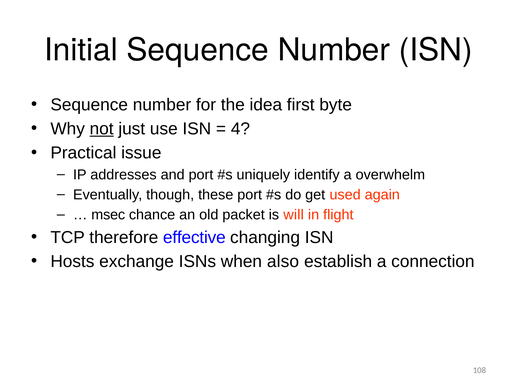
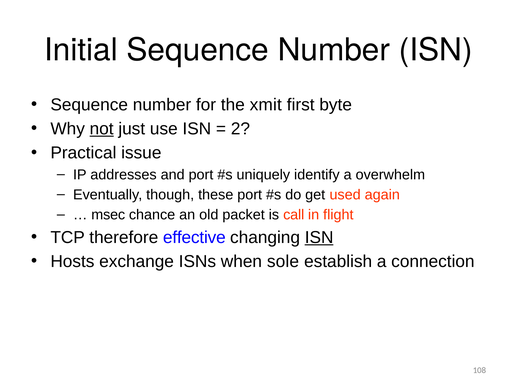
idea: idea -> xmit
4: 4 -> 2
will: will -> call
ISN at (319, 237) underline: none -> present
also: also -> sole
